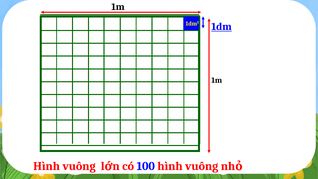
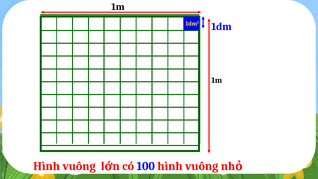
1dm underline: present -> none
